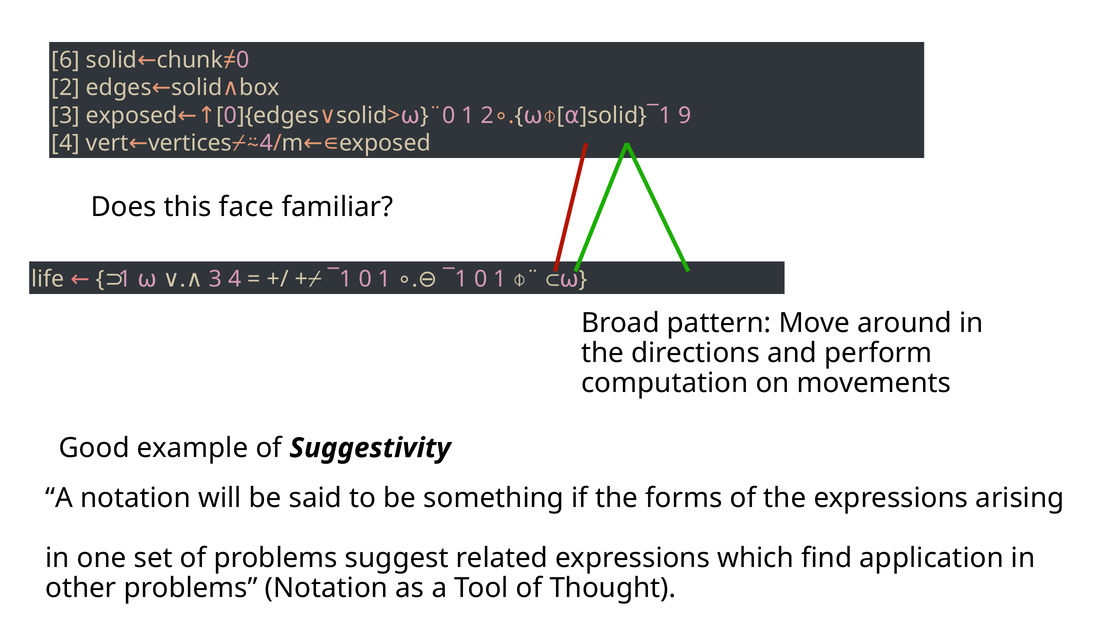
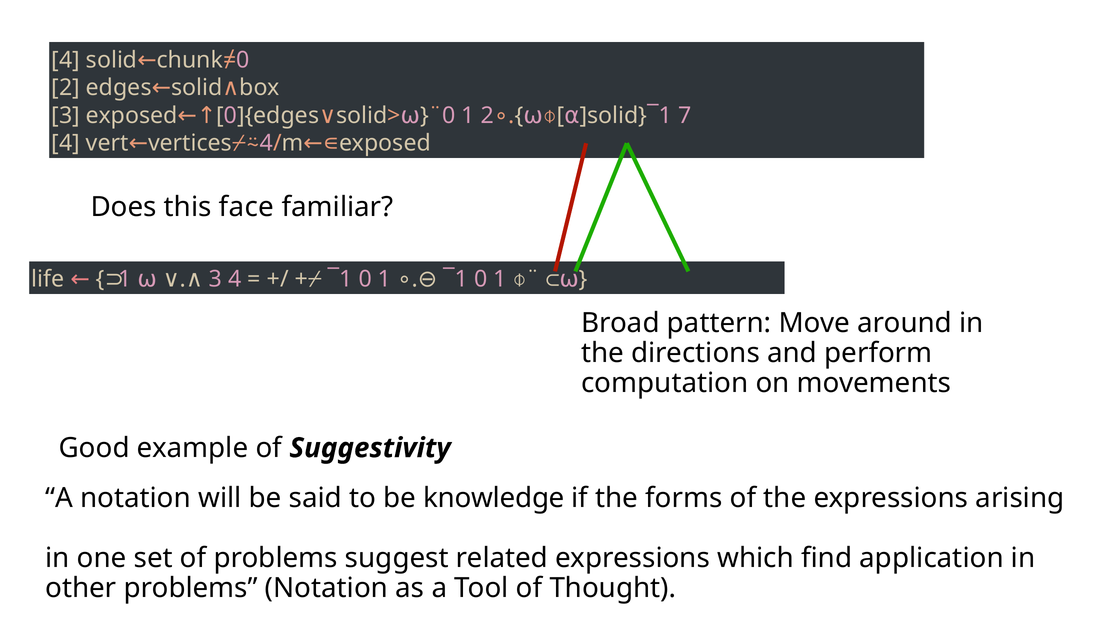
6 at (66, 60): 6 -> 4
9: 9 -> 7
something: something -> knowledge
